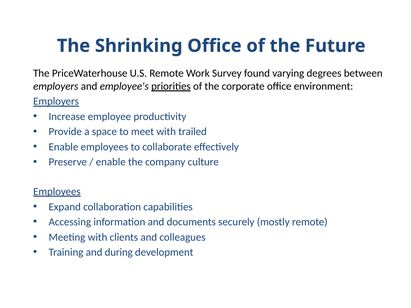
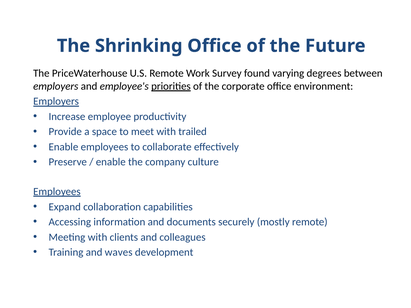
during: during -> waves
